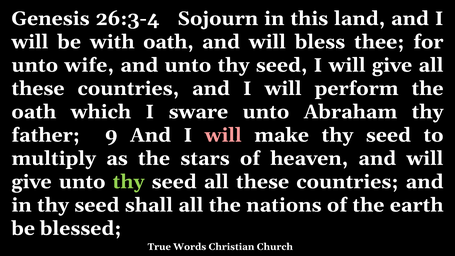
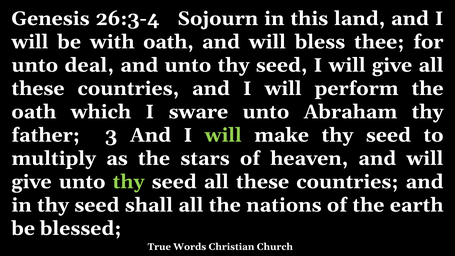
wife: wife -> deal
9: 9 -> 3
will at (223, 135) colour: pink -> light green
